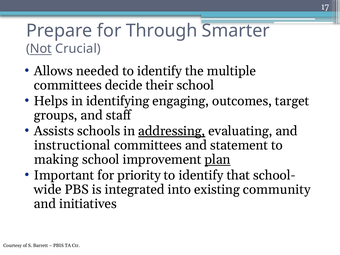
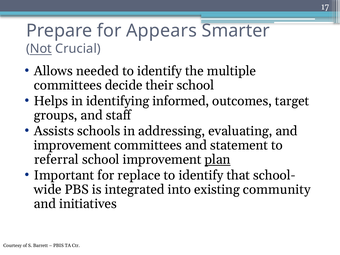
Through: Through -> Appears
engaging: engaging -> informed
addressing underline: present -> none
instructional at (72, 145): instructional -> improvement
making: making -> referral
priority: priority -> replace
